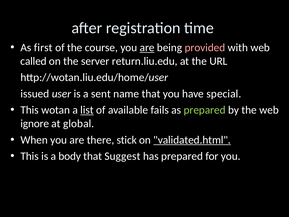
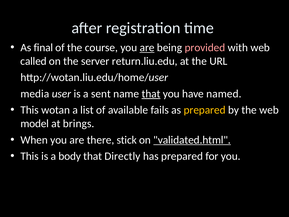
first: first -> final
issued: issued -> media
that at (151, 94) underline: none -> present
special: special -> named
list underline: present -> none
prepared at (205, 110) colour: light green -> yellow
ignore: ignore -> model
global: global -> brings
Suggest: Suggest -> Directly
